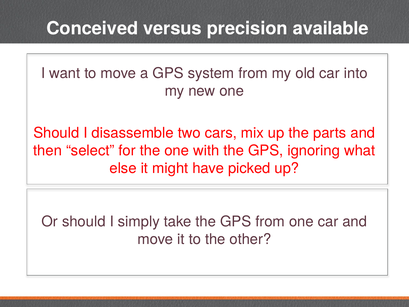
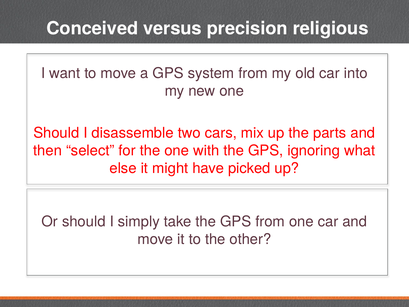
available: available -> religious
